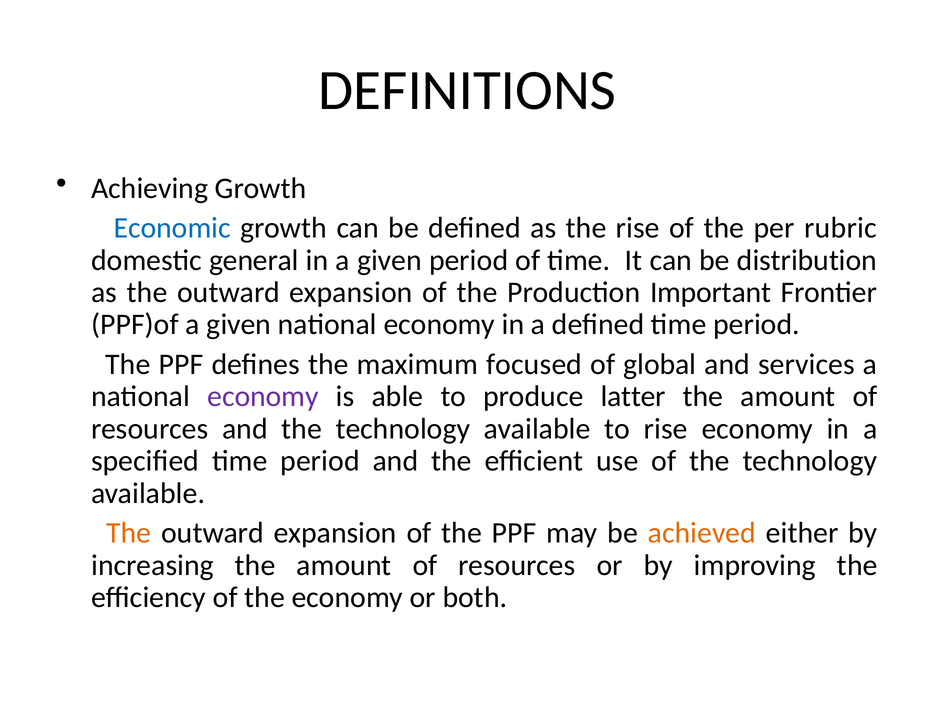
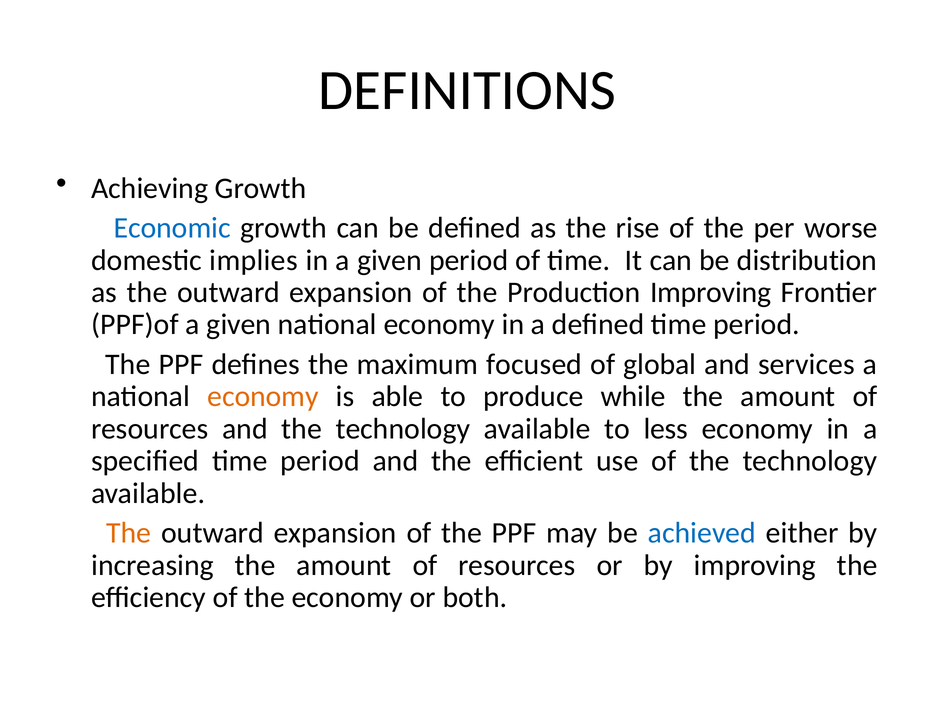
rubric: rubric -> worse
general: general -> implies
Production Important: Important -> Improving
economy at (263, 397) colour: purple -> orange
latter: latter -> while
to rise: rise -> less
achieved colour: orange -> blue
